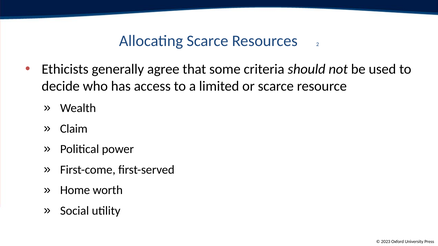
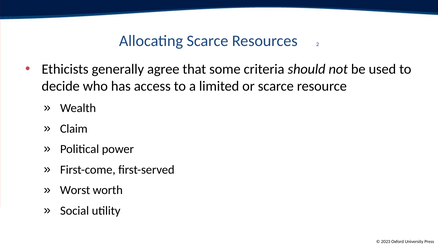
Home: Home -> Worst
